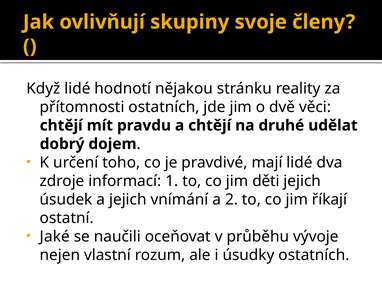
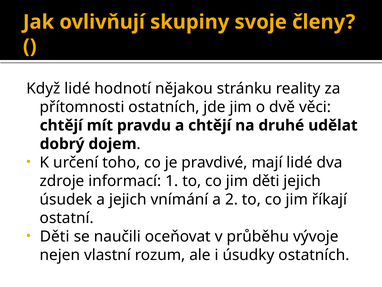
Jaké at (55, 236): Jaké -> Děti
